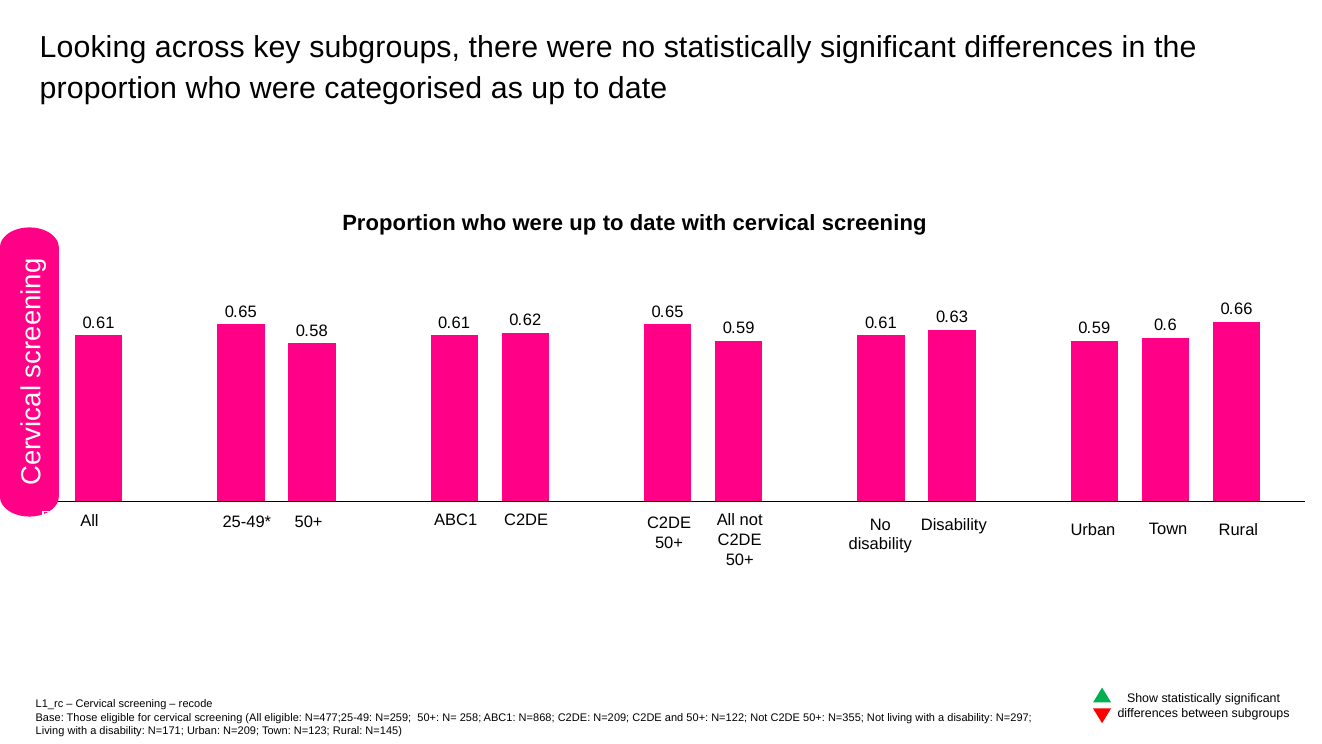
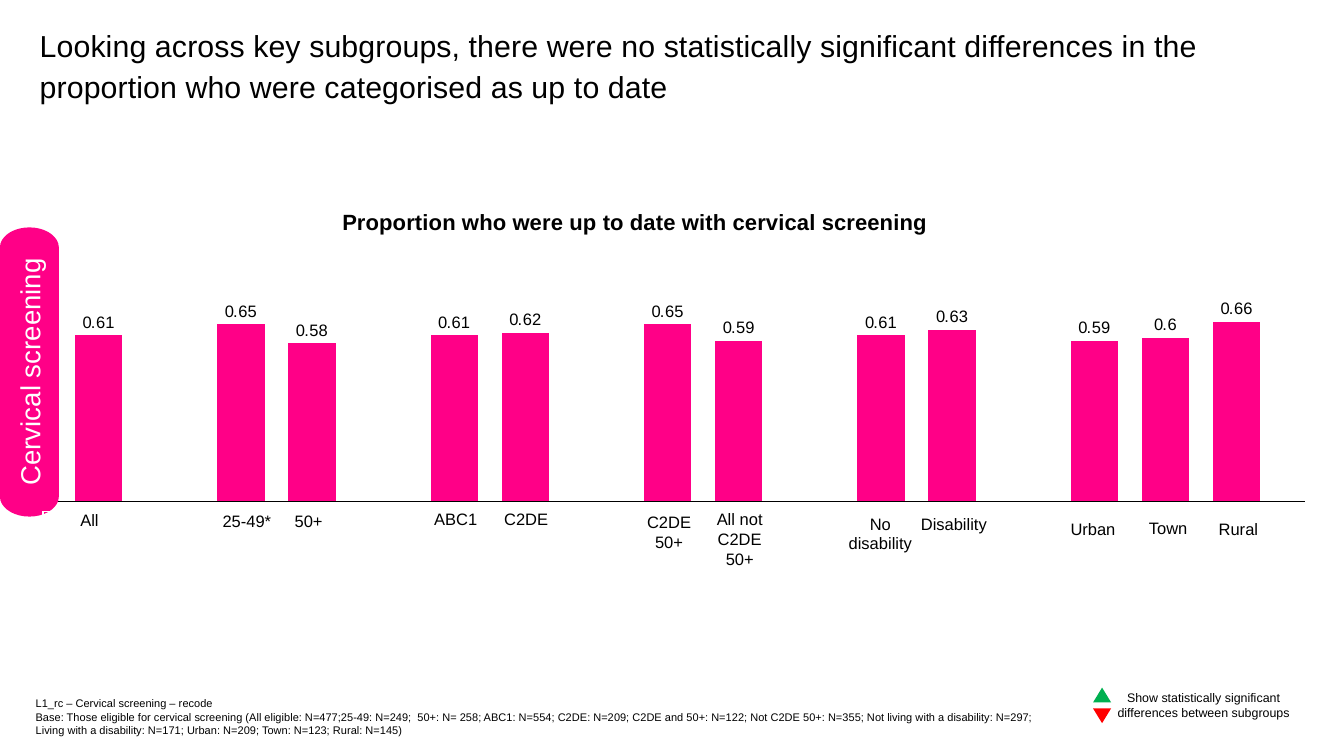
N=259: N=259 -> N=249
N=868: N=868 -> N=554
